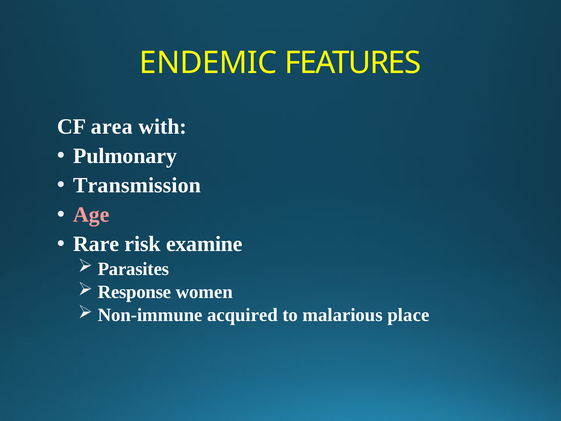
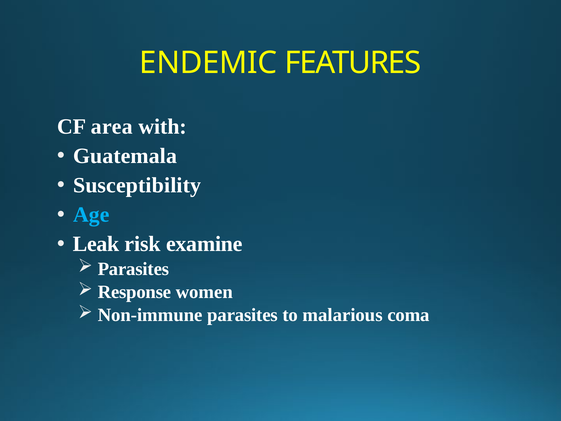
Pulmonary: Pulmonary -> Guatemala
Transmission: Transmission -> Susceptibility
Age colour: pink -> light blue
Rare: Rare -> Leak
Non-immune acquired: acquired -> parasites
place: place -> coma
